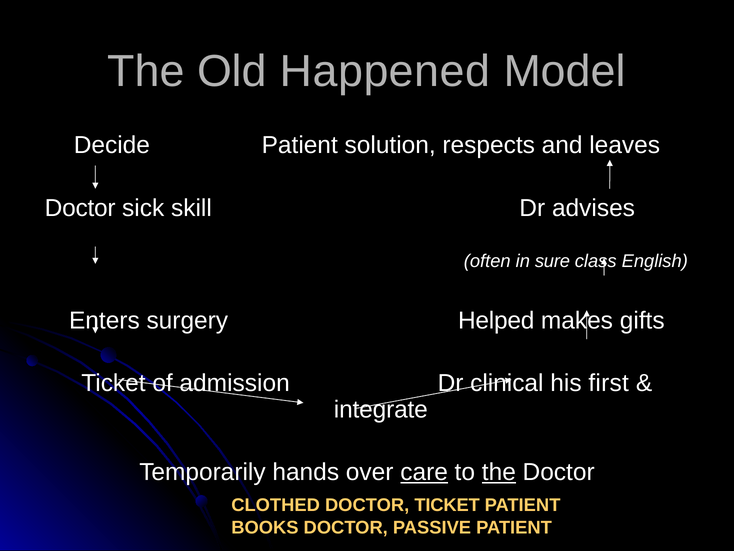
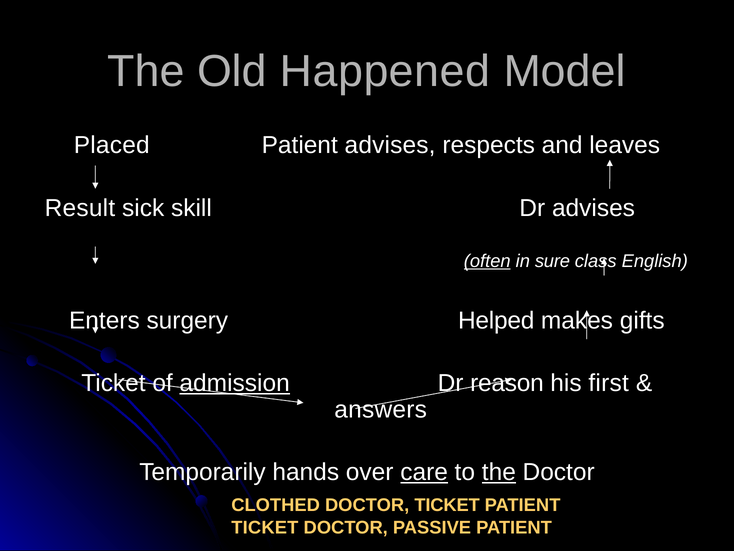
Decide: Decide -> Placed
Patient solution: solution -> advises
Doctor at (80, 208): Doctor -> Result
often underline: none -> present
admission underline: none -> present
clinical: clinical -> reason
integrate: integrate -> answers
BOOKS at (265, 527): BOOKS -> TICKET
